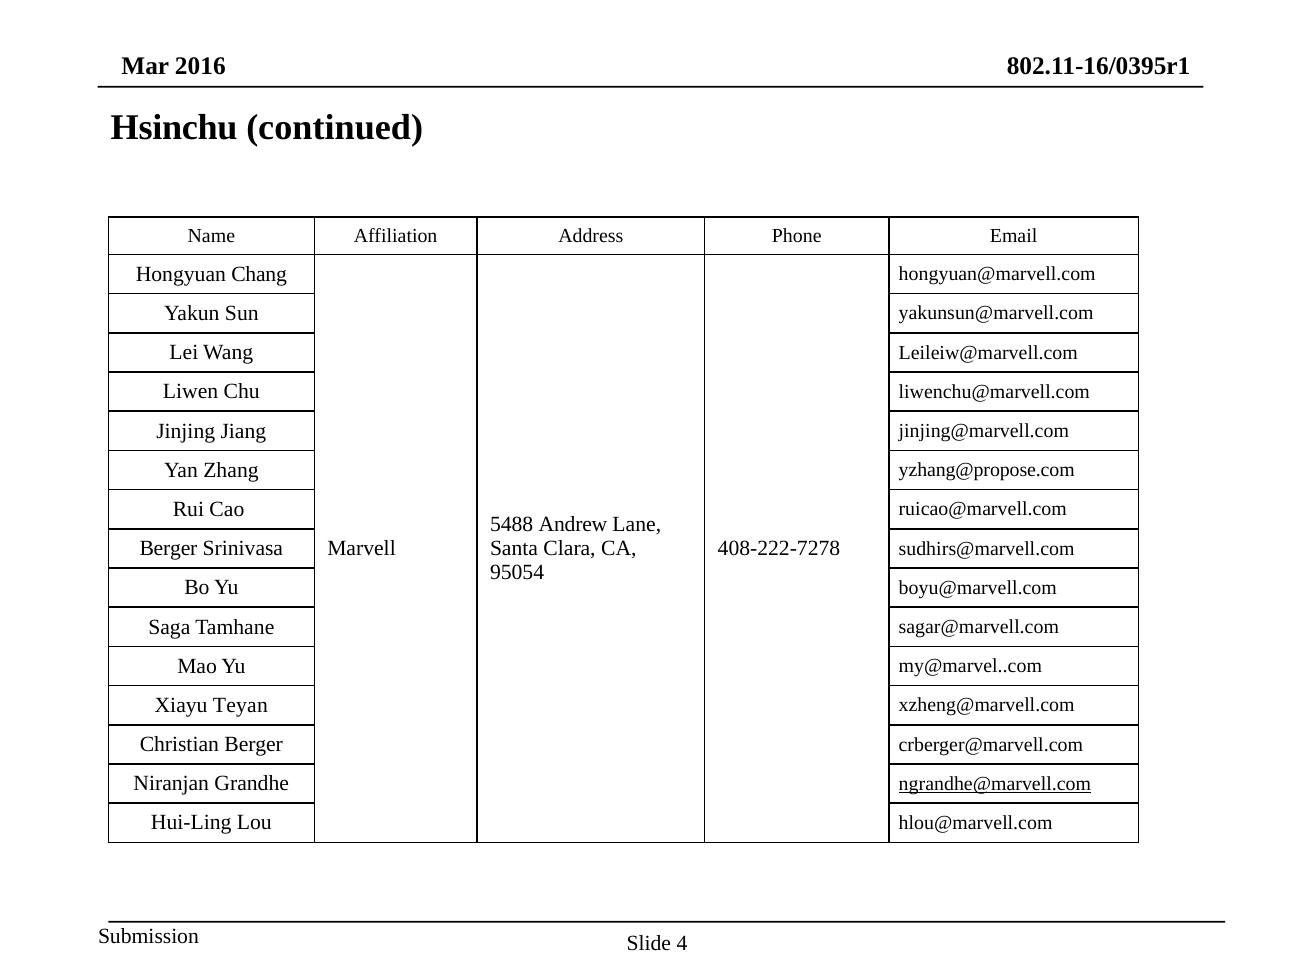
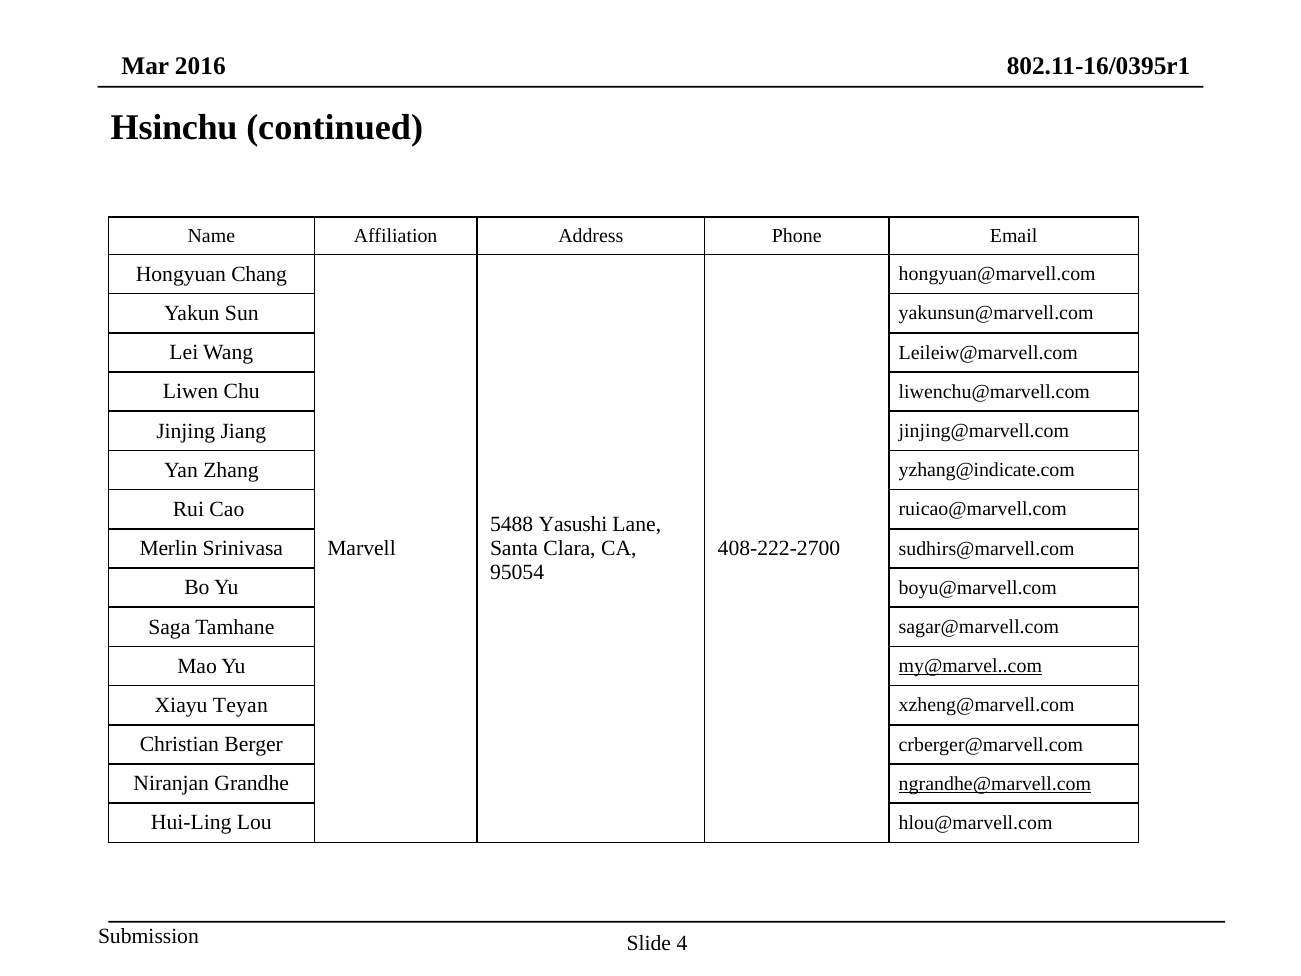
yzhang@propose.com: yzhang@propose.com -> yzhang@indicate.com
Andrew: Andrew -> Yasushi
Berger at (168, 548): Berger -> Merlin
408-222-7278: 408-222-7278 -> 408-222-2700
my@marvel..com underline: none -> present
